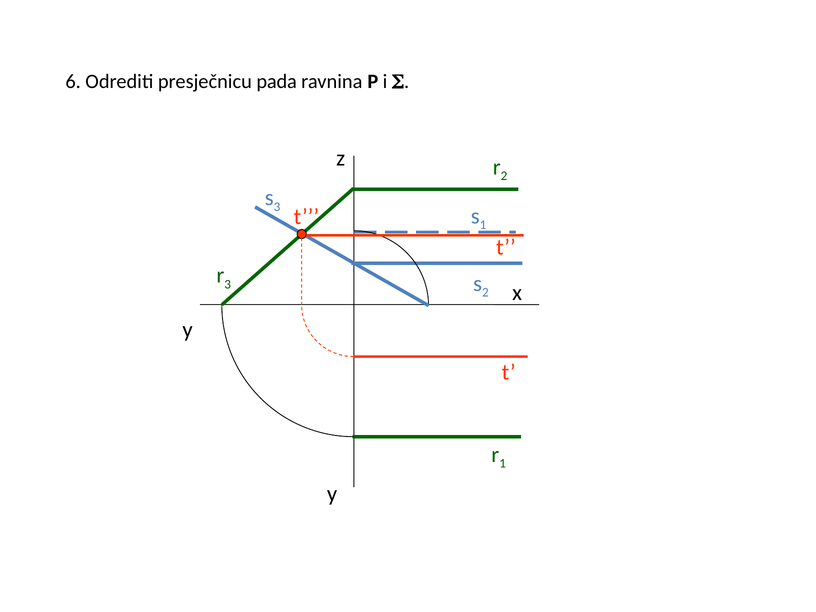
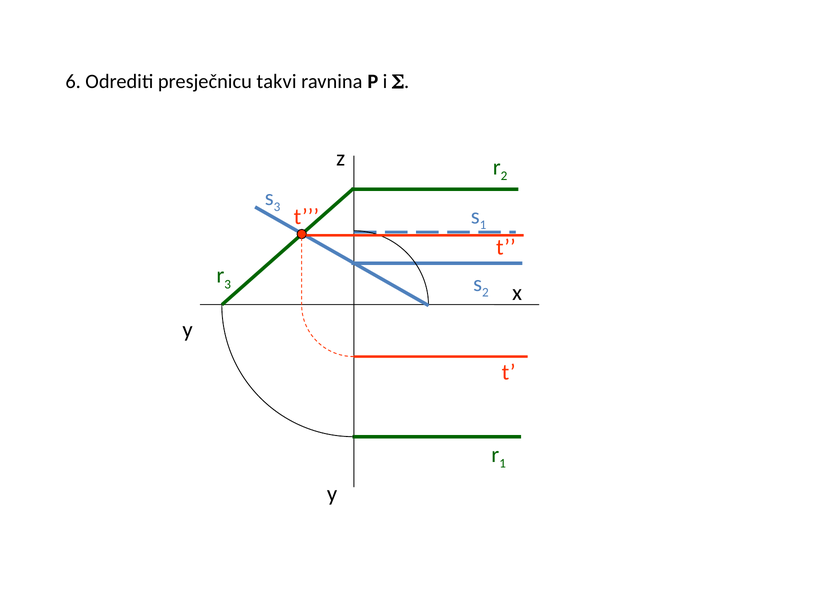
pada: pada -> takvi
